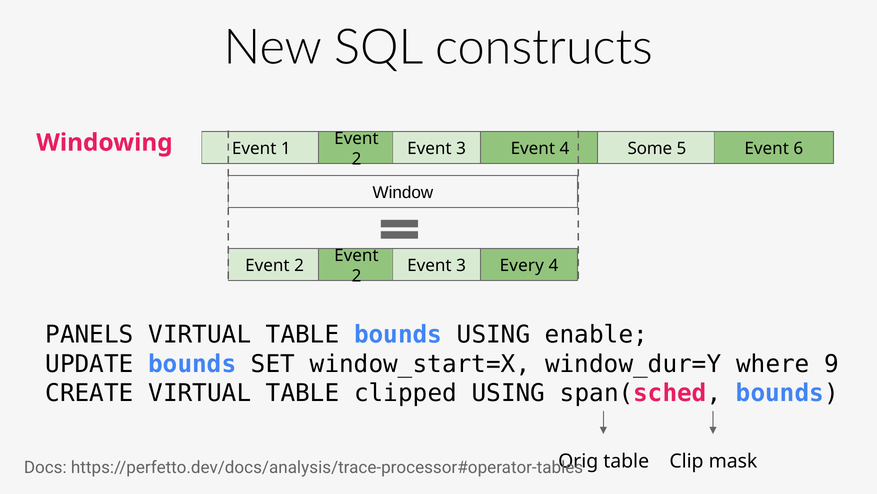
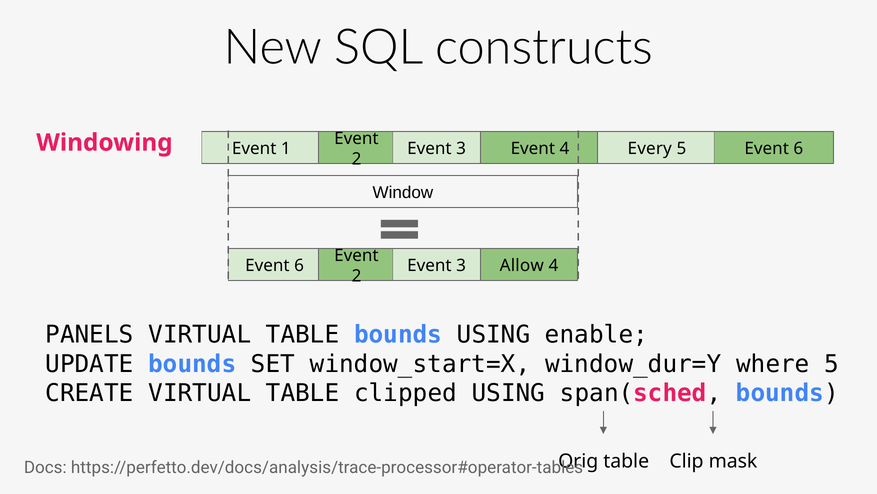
Some: Some -> Every
2 at (299, 265): 2 -> 6
Every: Every -> Allow
where 9: 9 -> 5
